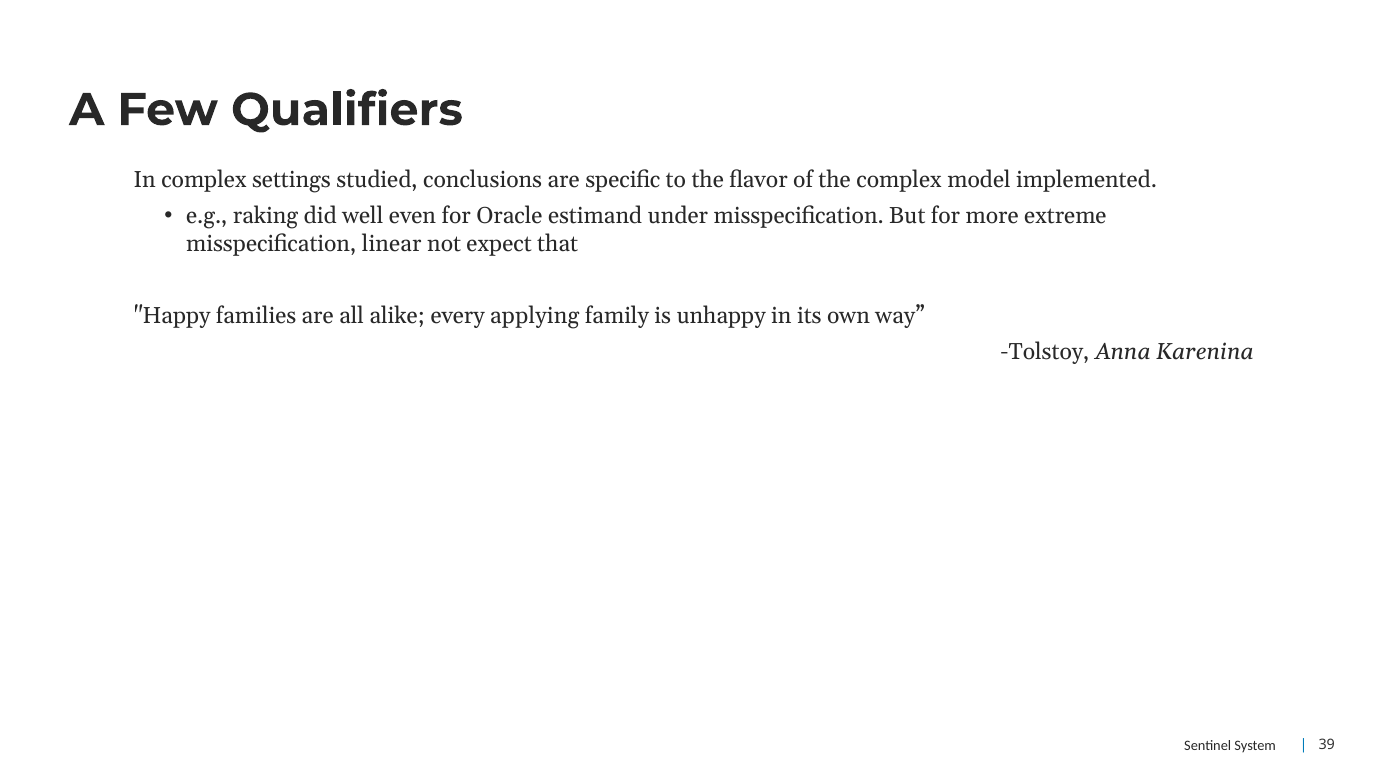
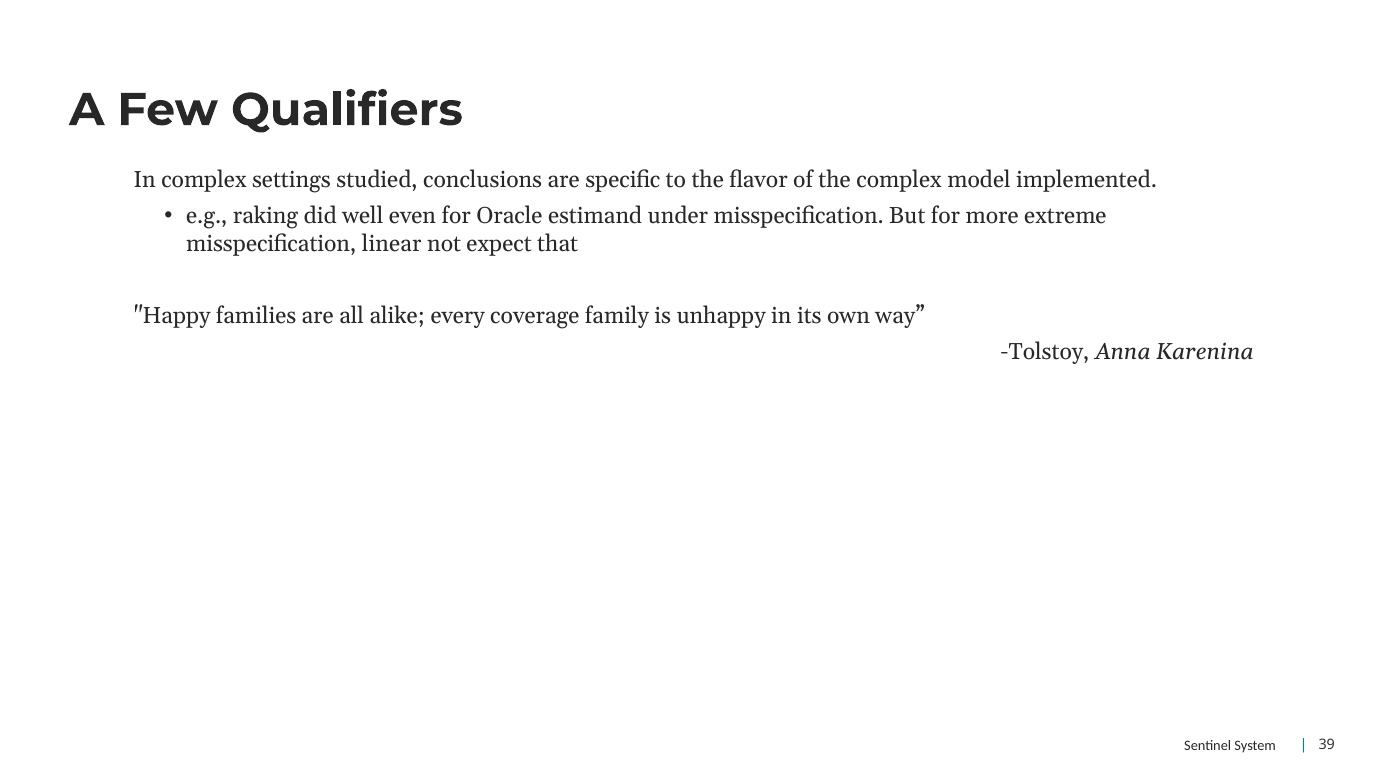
applying: applying -> coverage
